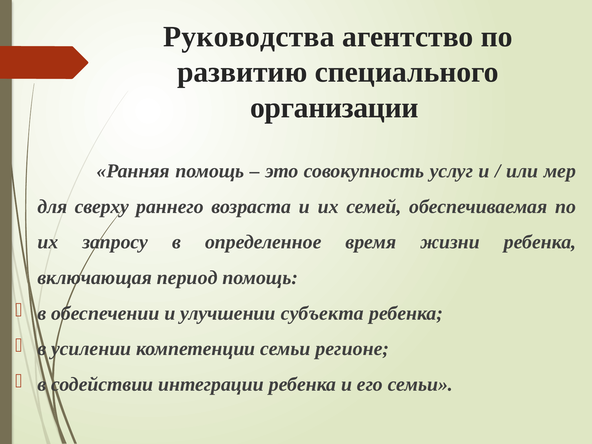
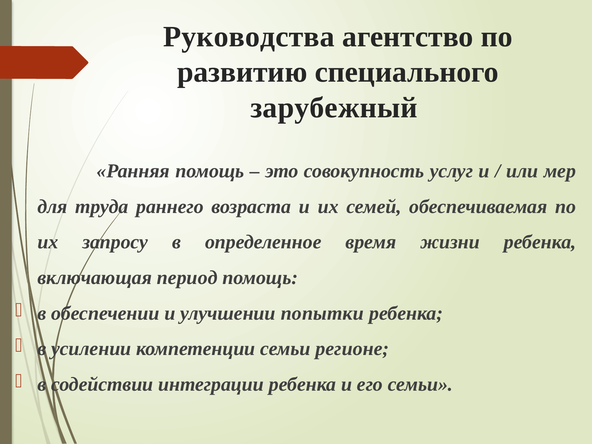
организации: организации -> зарубежный
сверху: сверху -> труда
субъекта: субъекта -> попытки
